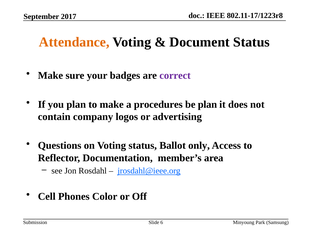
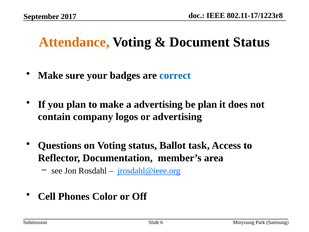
correct colour: purple -> blue
a procedures: procedures -> advertising
only: only -> task
